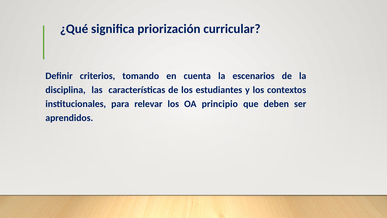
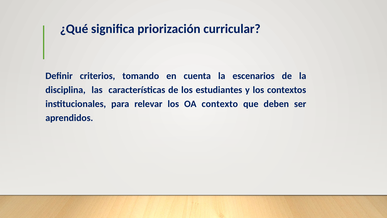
principio: principio -> contexto
